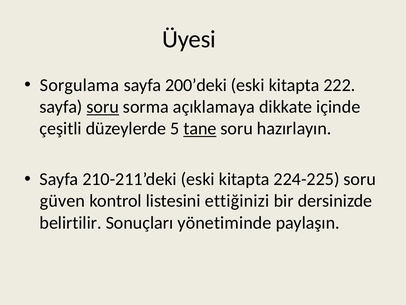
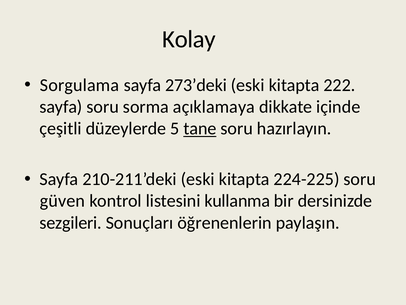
Üyesi: Üyesi -> Kolay
200’deki: 200’deki -> 273’deki
soru at (103, 107) underline: present -> none
ettiğinizi: ettiğinizi -> kullanma
belirtilir: belirtilir -> sezgileri
yönetiminde: yönetiminde -> öğrenenlerin
